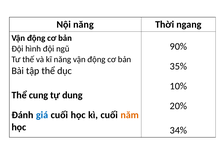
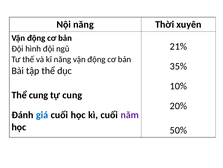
ngang: ngang -> xuyên
90%: 90% -> 21%
tự dung: dung -> cung
năm colour: orange -> purple
34%: 34% -> 50%
